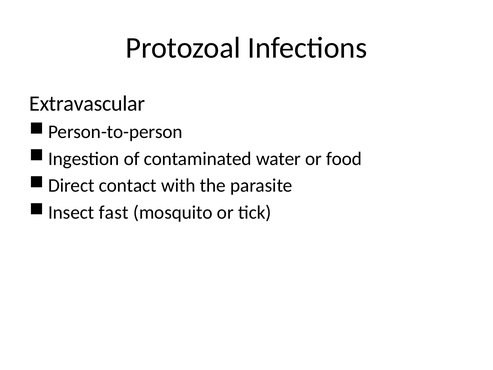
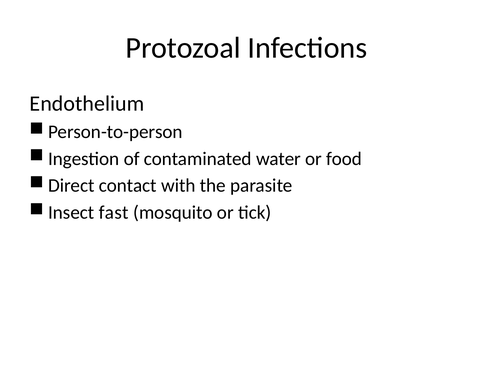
Extravascular: Extravascular -> Endothelium
